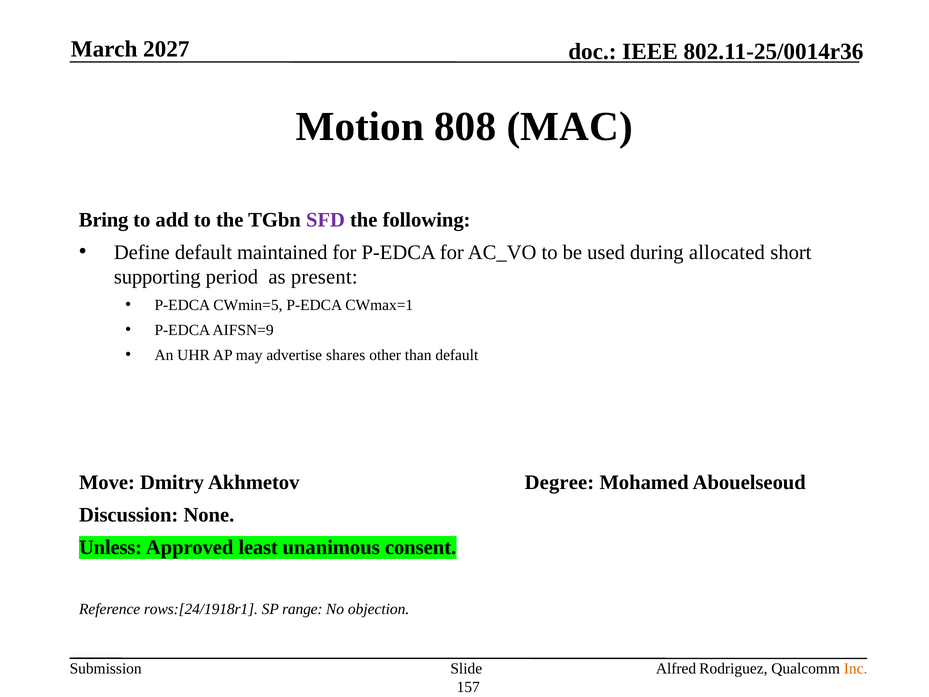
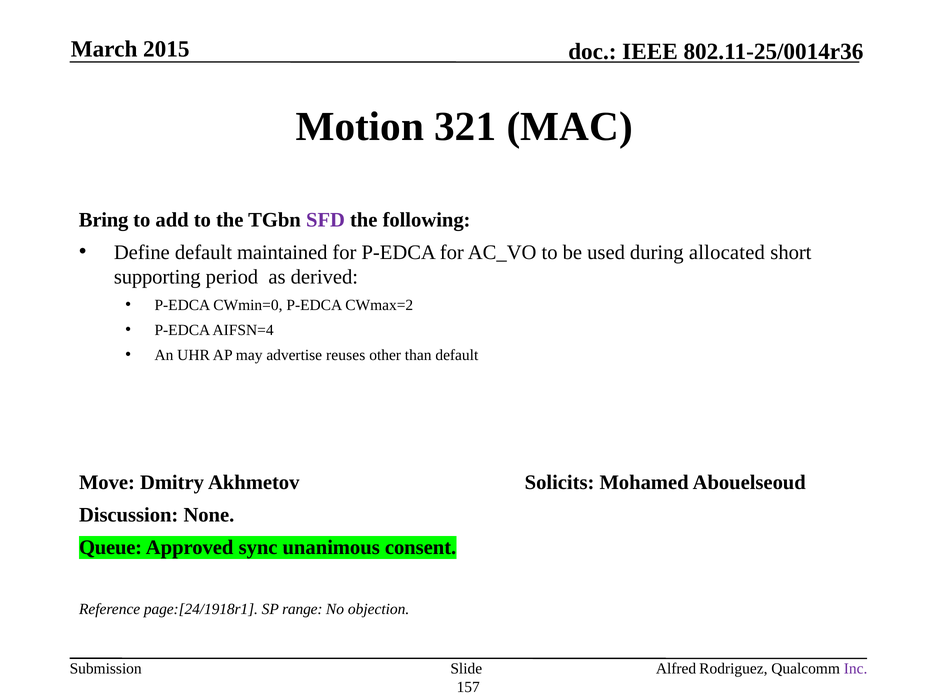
2027: 2027 -> 2015
808: 808 -> 321
present: present -> derived
CWmin=5: CWmin=5 -> CWmin=0
CWmax=1: CWmax=1 -> CWmax=2
AIFSN=9: AIFSN=9 -> AIFSN=4
shares: shares -> reuses
Degree: Degree -> Solicits
Unless: Unless -> Queue
least: least -> sync
rows:[24/1918r1: rows:[24/1918r1 -> page:[24/1918r1
Inc colour: orange -> purple
